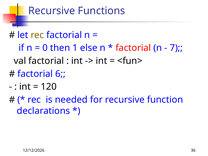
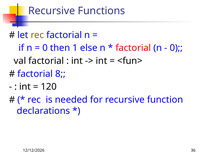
7 at (176, 48): 7 -> 0
6: 6 -> 8
